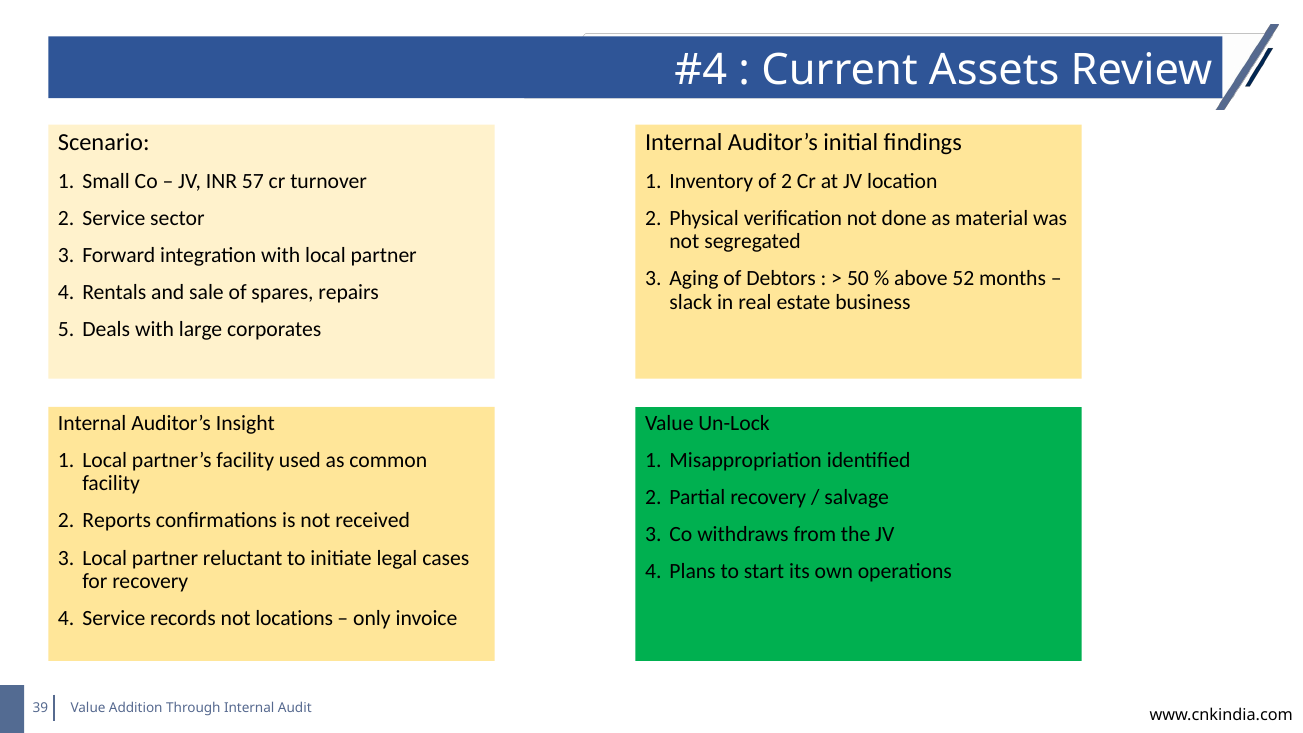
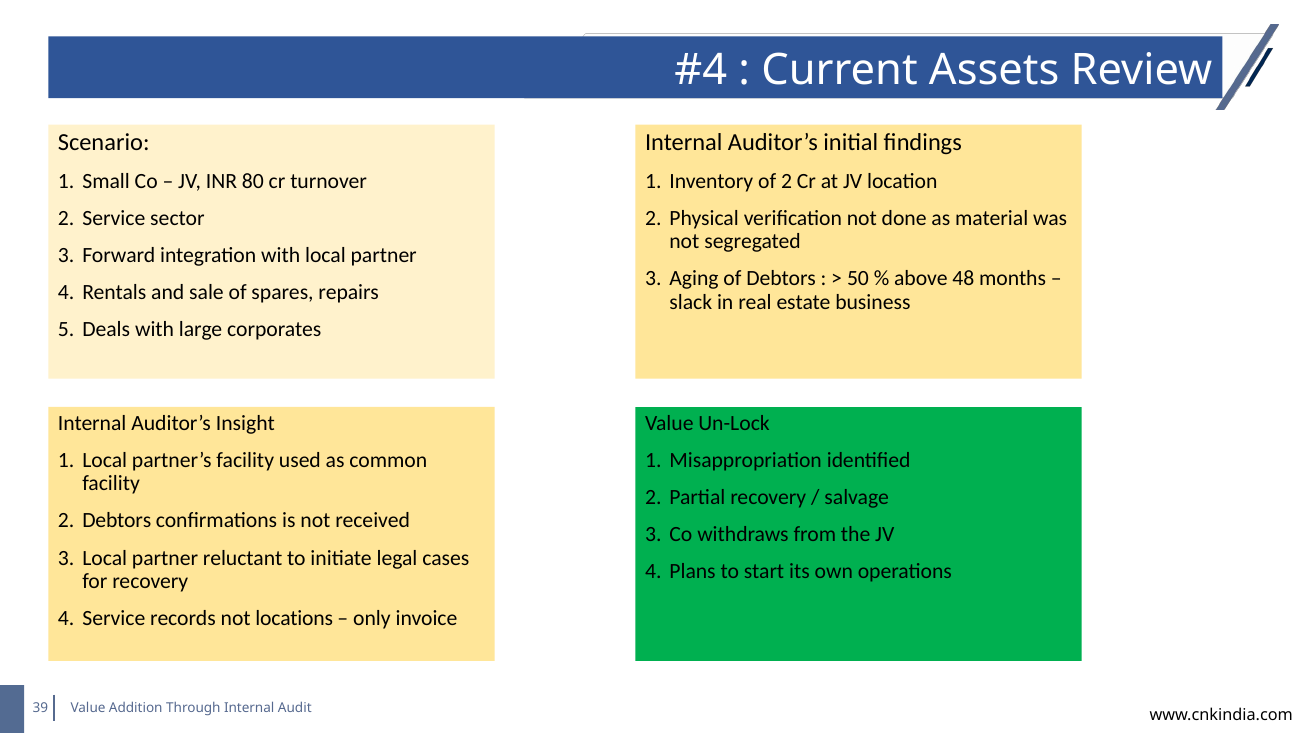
57: 57 -> 80
52: 52 -> 48
2 Reports: Reports -> Debtors
